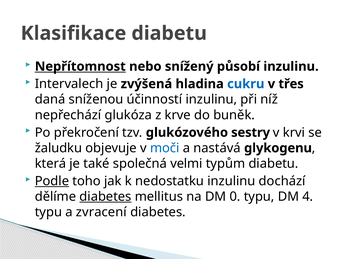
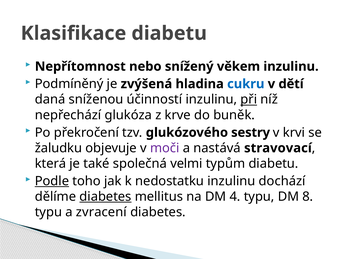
Nepřítomnost underline: present -> none
působí: působí -> věkem
Intervalech: Intervalech -> Podmíněný
třes: třes -> dětí
při underline: none -> present
moči colour: blue -> purple
glykogenu: glykogenu -> stravovací
0: 0 -> 4
4: 4 -> 8
